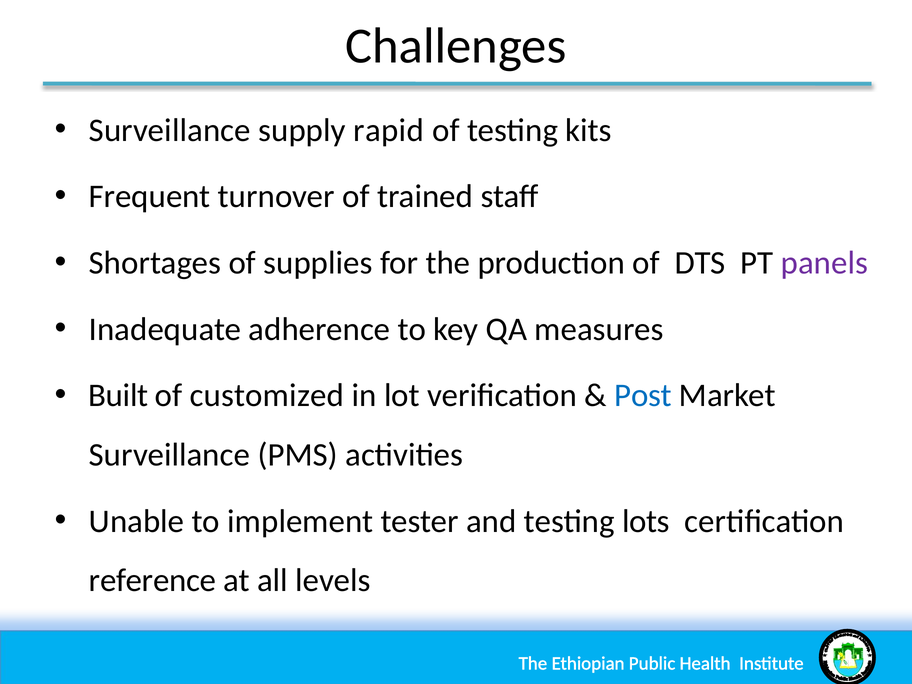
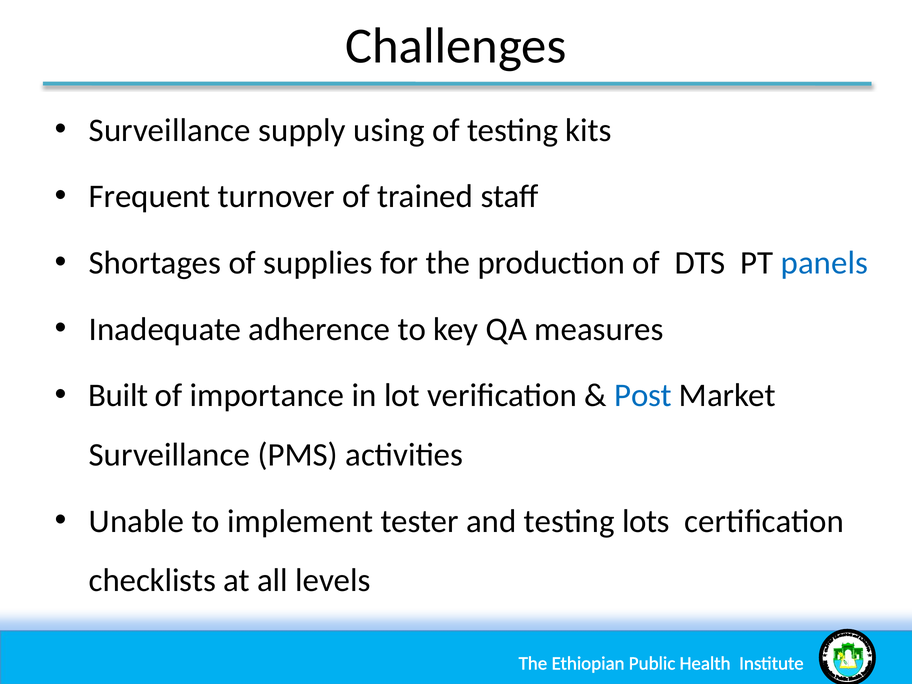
rapid: rapid -> using
panels colour: purple -> blue
customized: customized -> importance
reference: reference -> checklists
